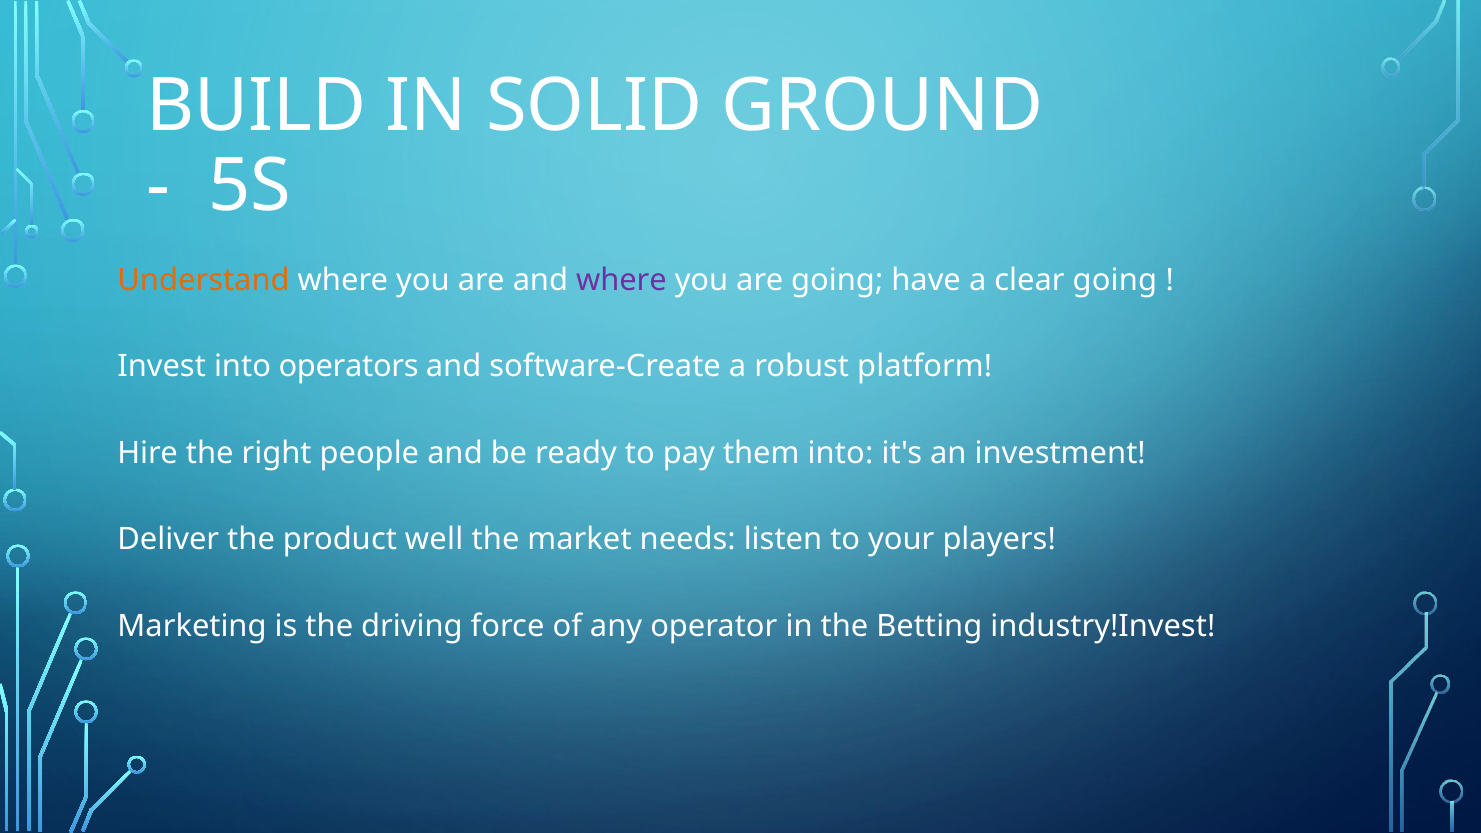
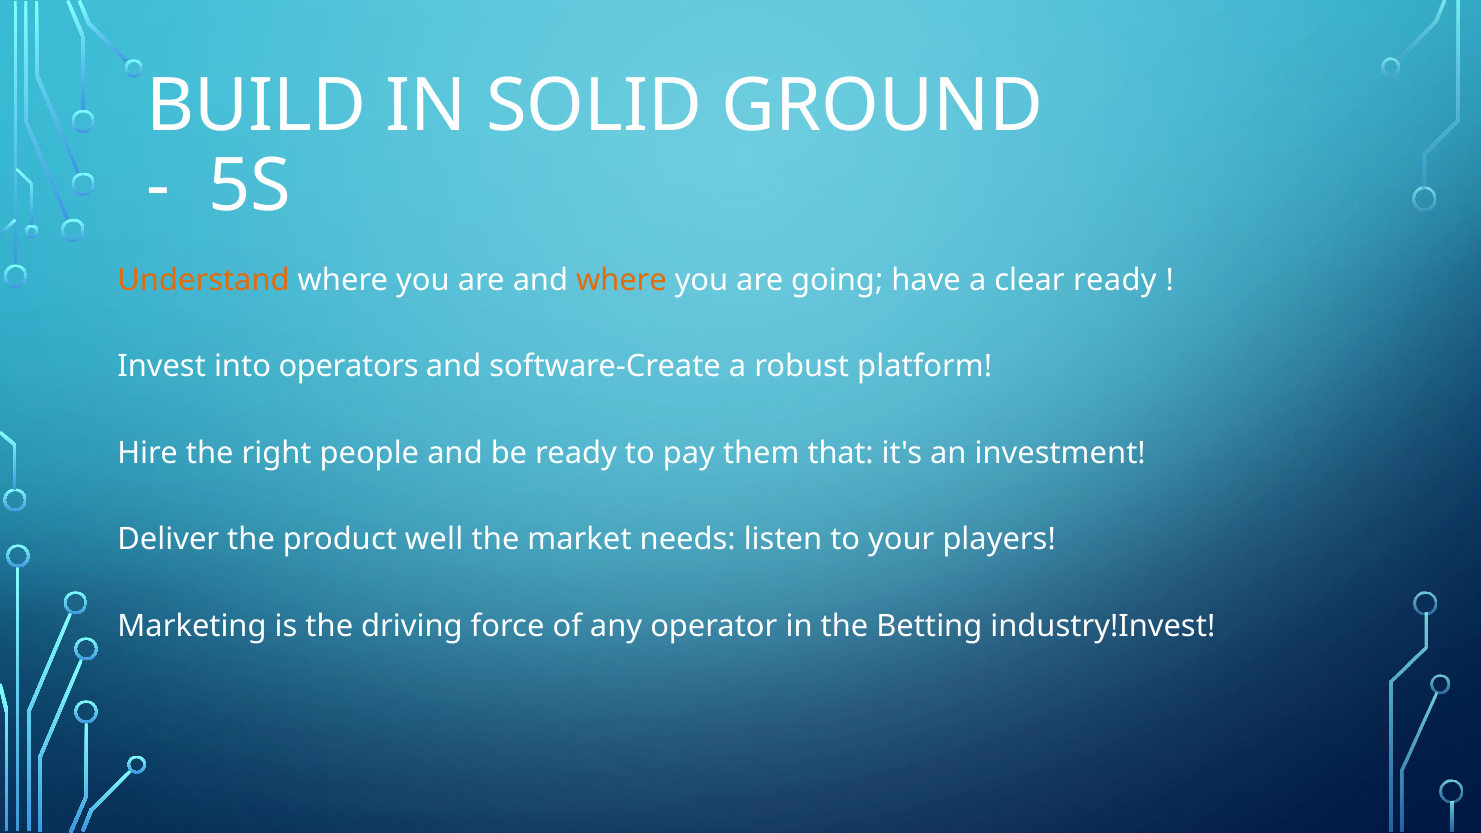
where at (621, 280) colour: purple -> orange
clear going: going -> ready
them into: into -> that
